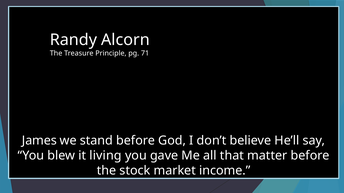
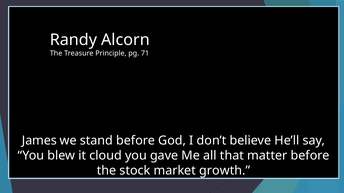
living: living -> cloud
income: income -> growth
